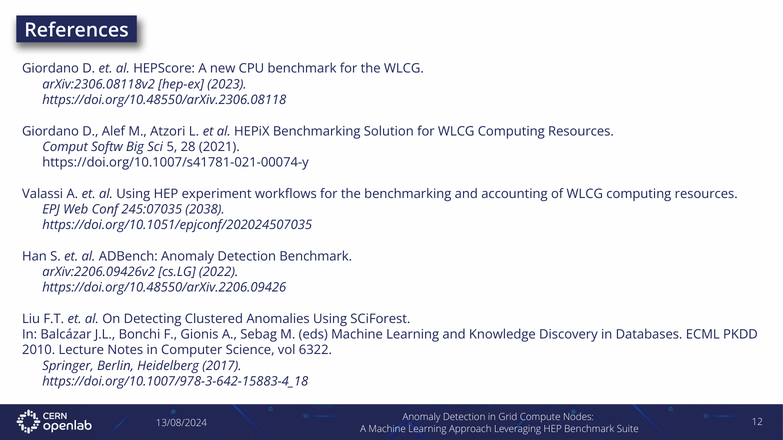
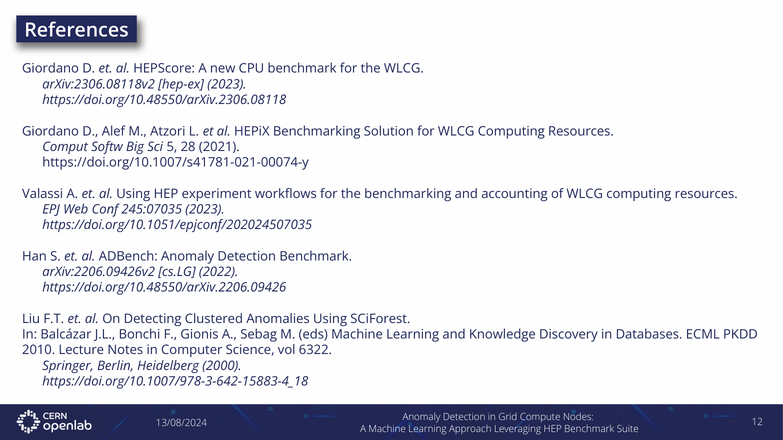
245:07035 2038: 2038 -> 2023
2017: 2017 -> 2000
